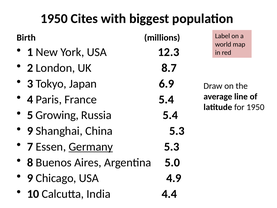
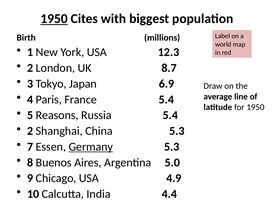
1950 at (54, 19) underline: none -> present
Growing: Growing -> Reasons
9 at (30, 131): 9 -> 2
